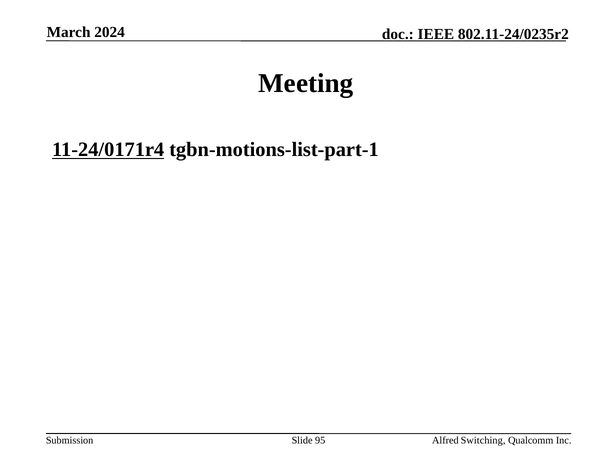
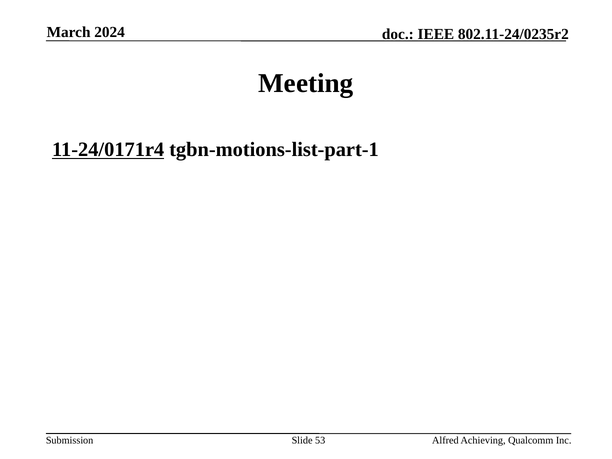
95: 95 -> 53
Switching: Switching -> Achieving
